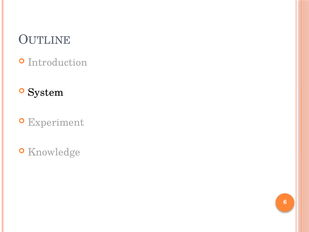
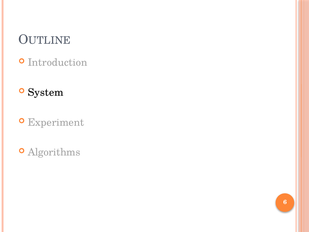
Knowledge: Knowledge -> Algorithms
